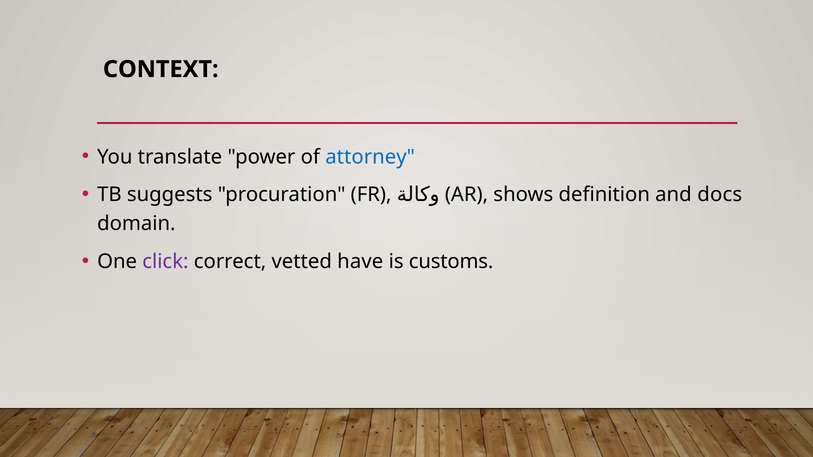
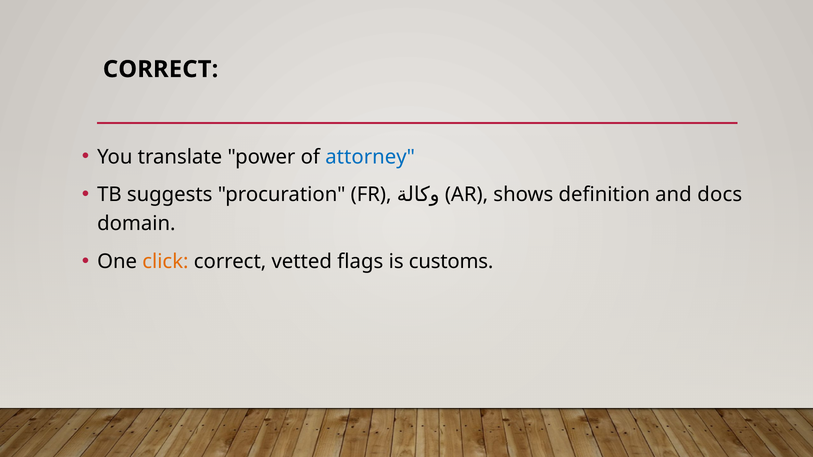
CONTEXT at (161, 69): CONTEXT -> CORRECT
click colour: purple -> orange
have: have -> flags
